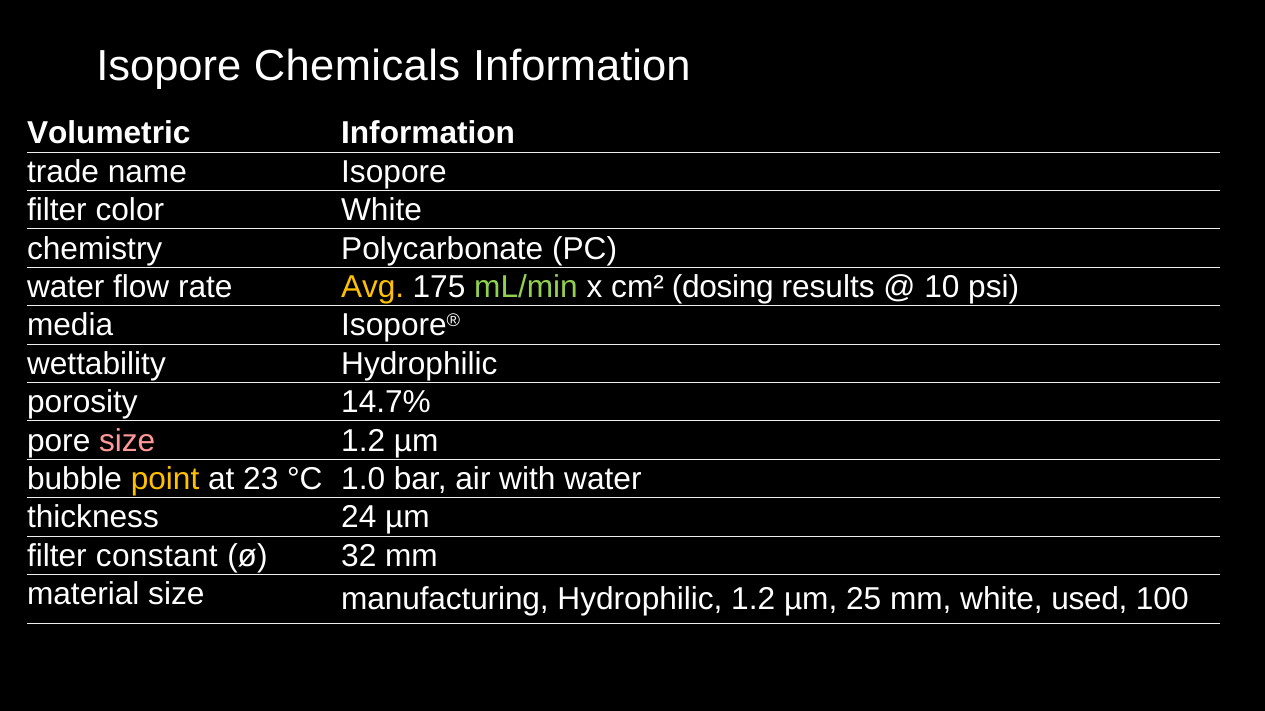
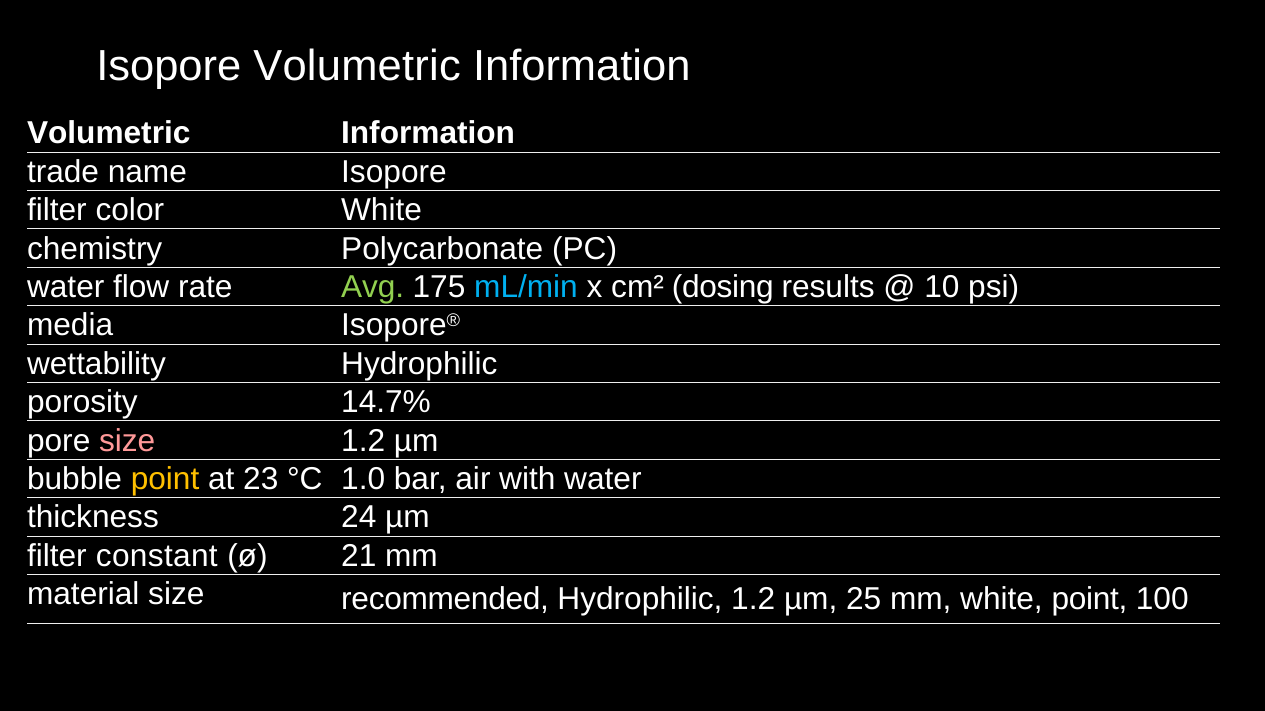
Isopore Chemicals: Chemicals -> Volumetric
Avg colour: yellow -> light green
mL/min colour: light green -> light blue
32: 32 -> 21
manufacturing: manufacturing -> recommended
white used: used -> point
